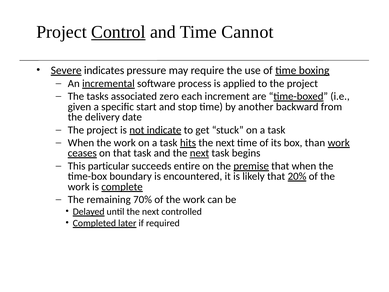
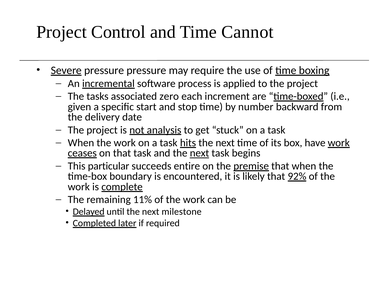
Control underline: present -> none
Severe indicates: indicates -> pressure
another: another -> number
indicate: indicate -> analysis
than: than -> have
20%: 20% -> 92%
70%: 70% -> 11%
controlled: controlled -> milestone
